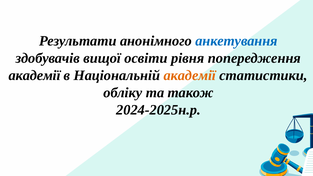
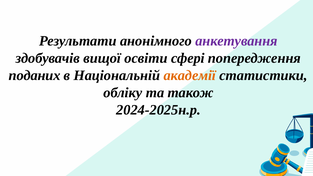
анкетування colour: blue -> purple
рівня: рівня -> сфері
академії at (35, 75): академії -> поданих
